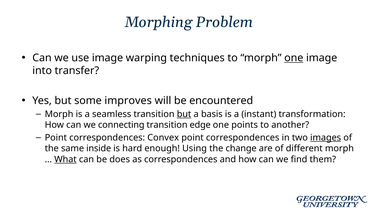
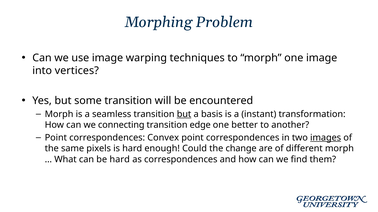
one at (294, 58) underline: present -> none
transfer: transfer -> vertices
some improves: improves -> transition
points: points -> better
inside: inside -> pixels
Using: Using -> Could
What underline: present -> none
be does: does -> hard
